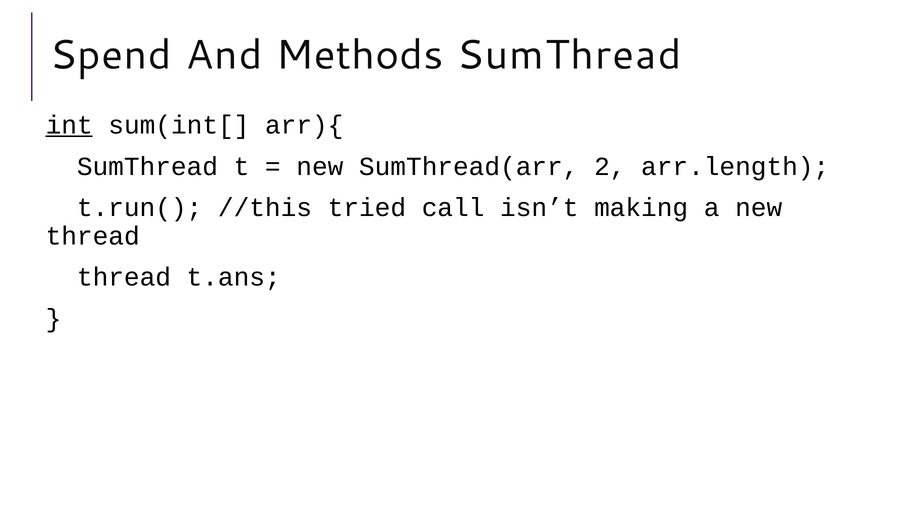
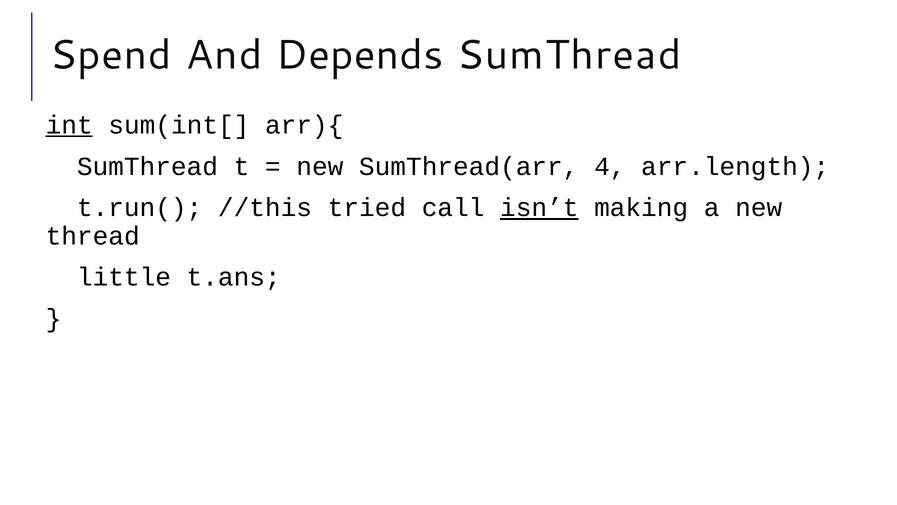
Methods: Methods -> Depends
2: 2 -> 4
isn’t underline: none -> present
thread at (124, 277): thread -> little
